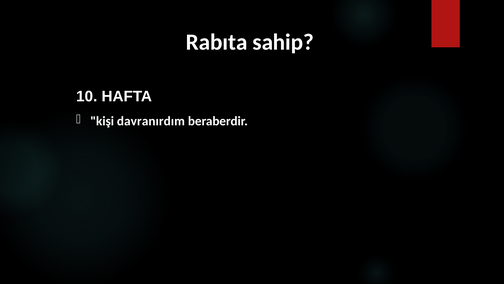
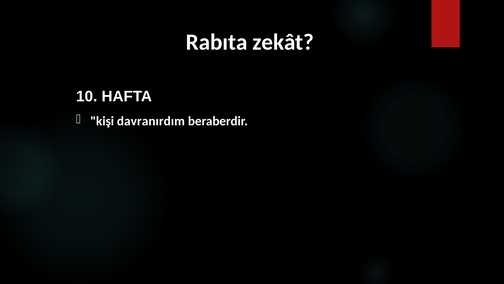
sahip: sahip -> zekât
